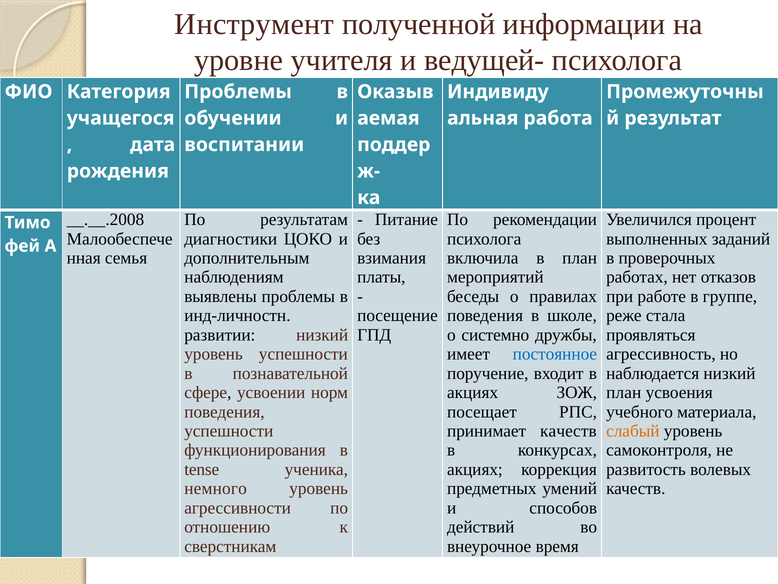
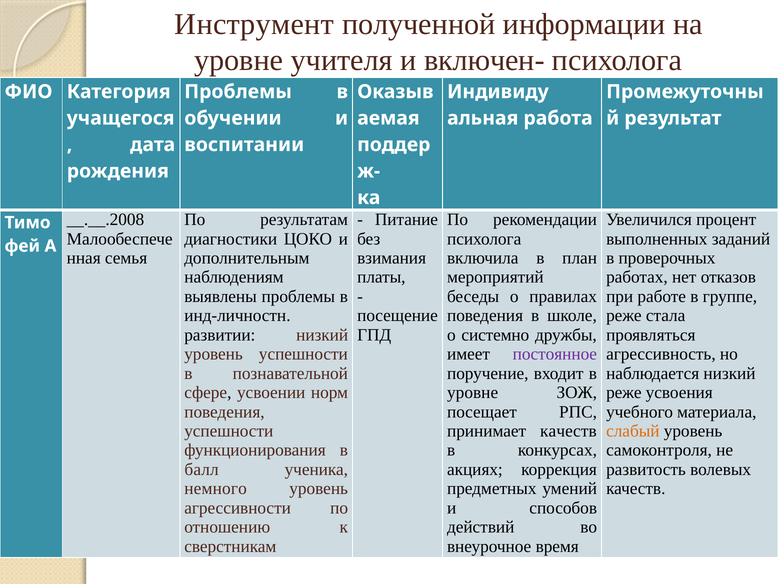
ведущей-: ведущей- -> включен-
постоянное colour: blue -> purple
акциях at (473, 392): акциях -> уровне
план at (624, 392): план -> реже
tense: tense -> балл
